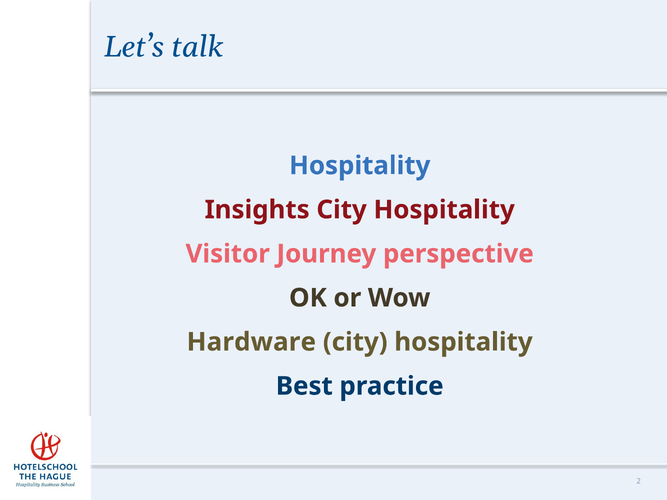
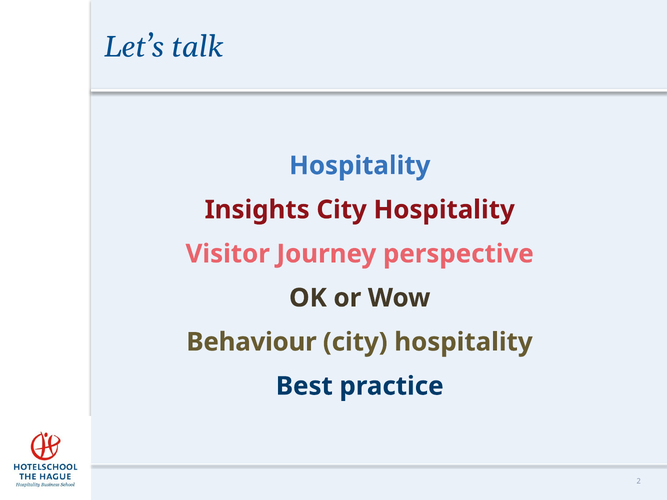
Hardware: Hardware -> Behaviour
